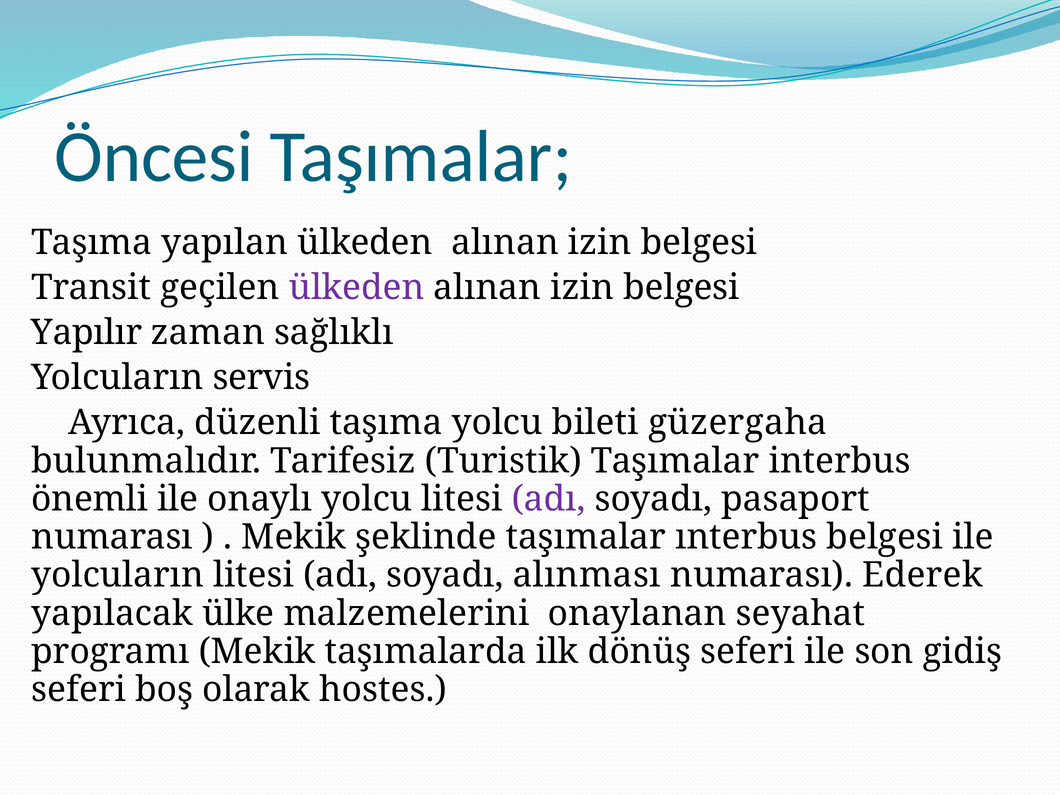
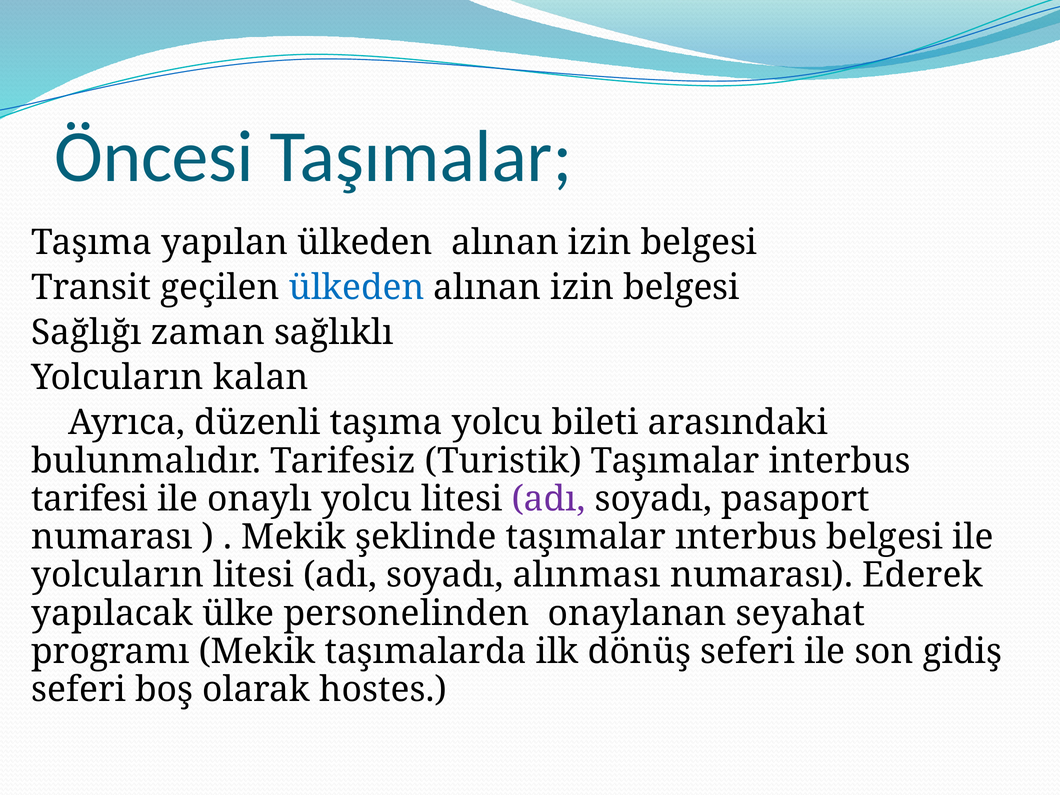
ülkeden at (357, 288) colour: purple -> blue
Yapılır: Yapılır -> Sağlığı
servis: servis -> kalan
güzergaha: güzergaha -> arasındaki
önemli: önemli -> tarifesi
malzemelerini: malzemelerini -> personelinden
